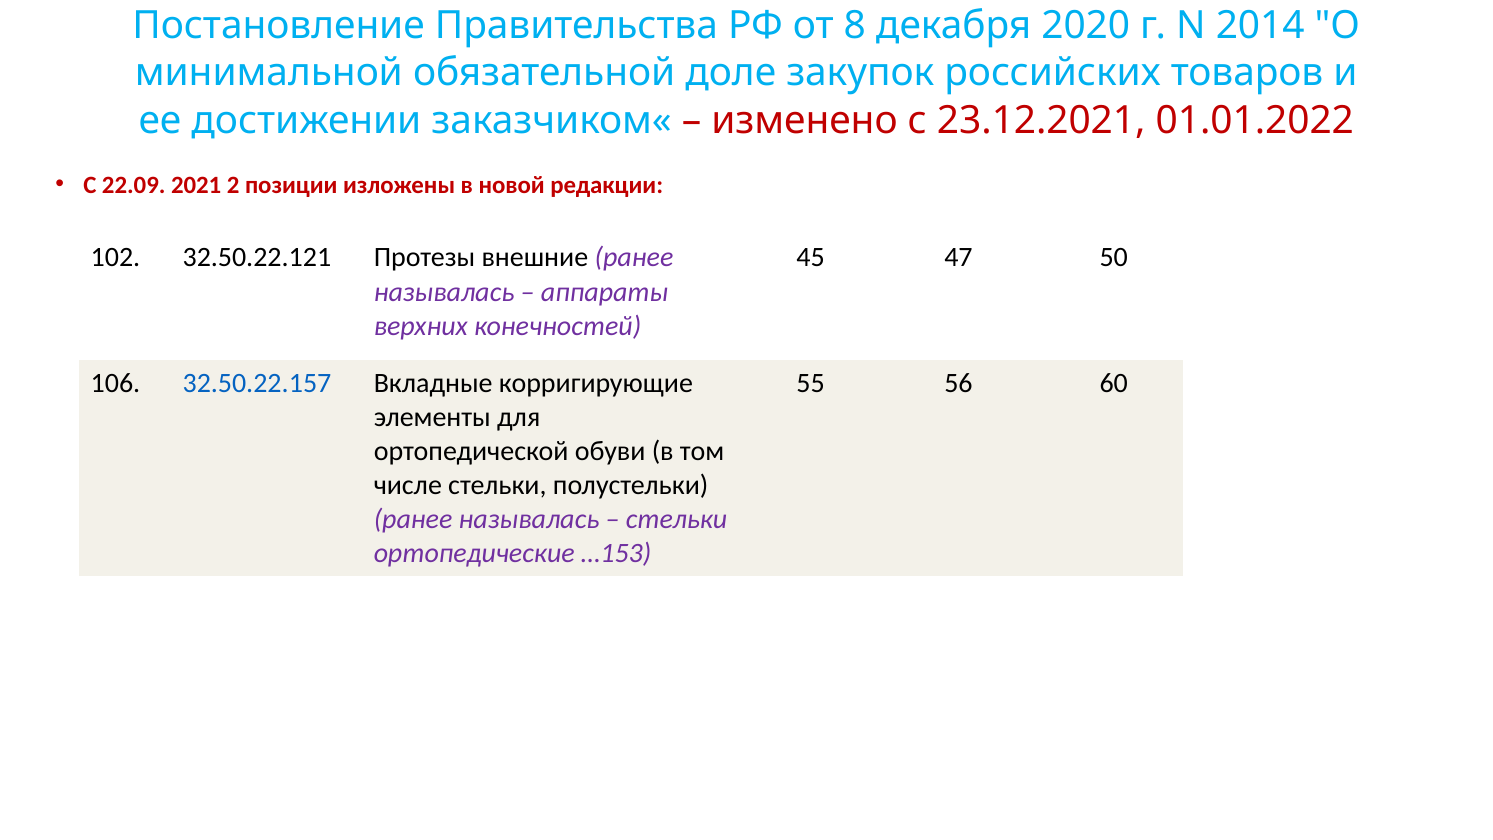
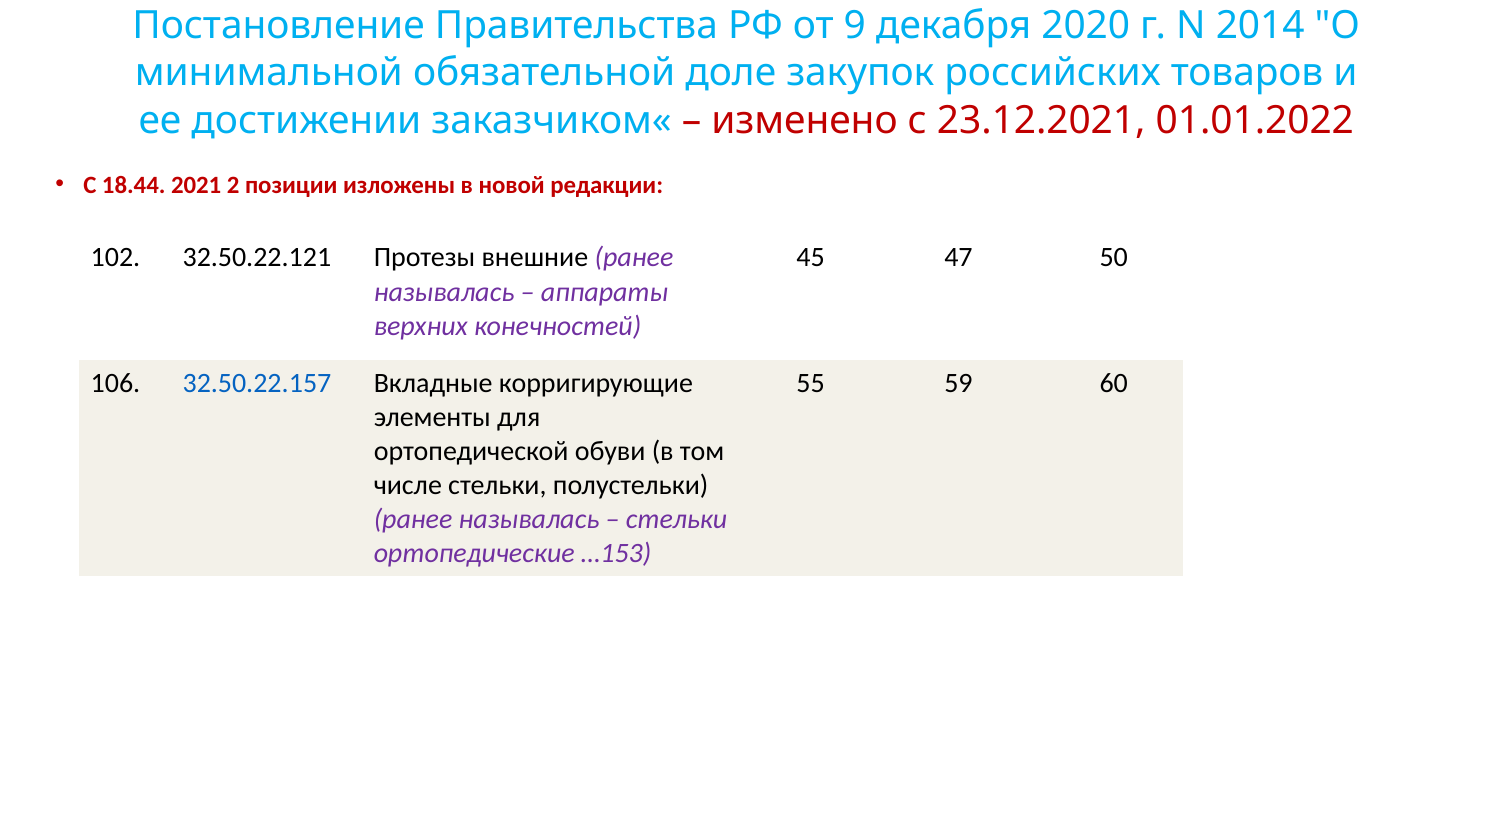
8: 8 -> 9
22.09: 22.09 -> 18.44
56: 56 -> 59
